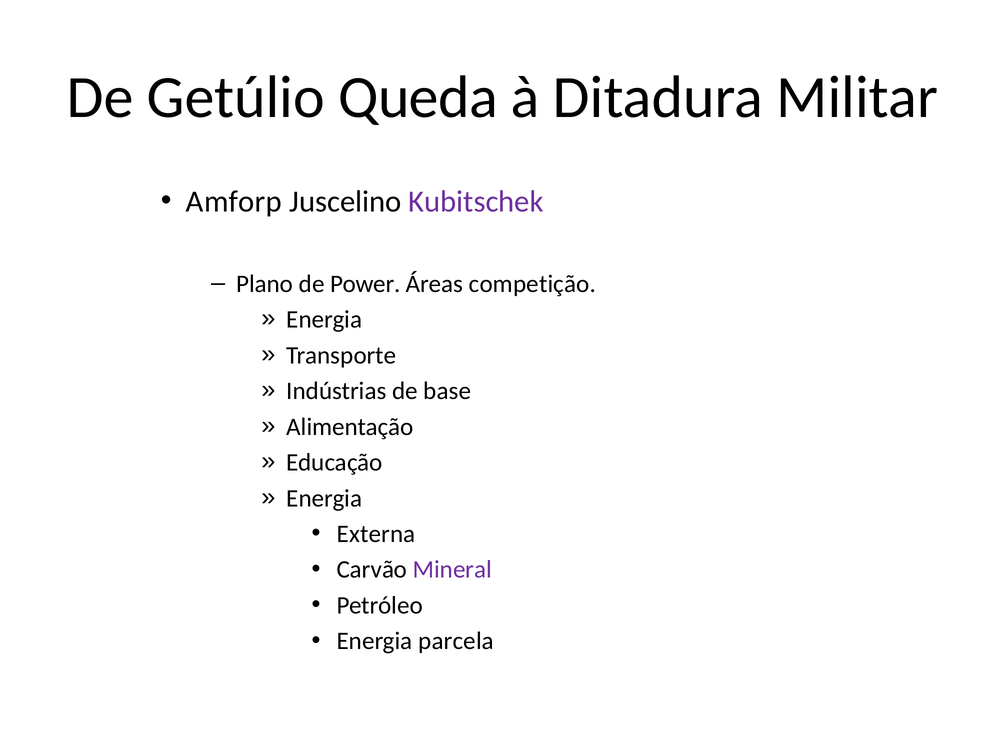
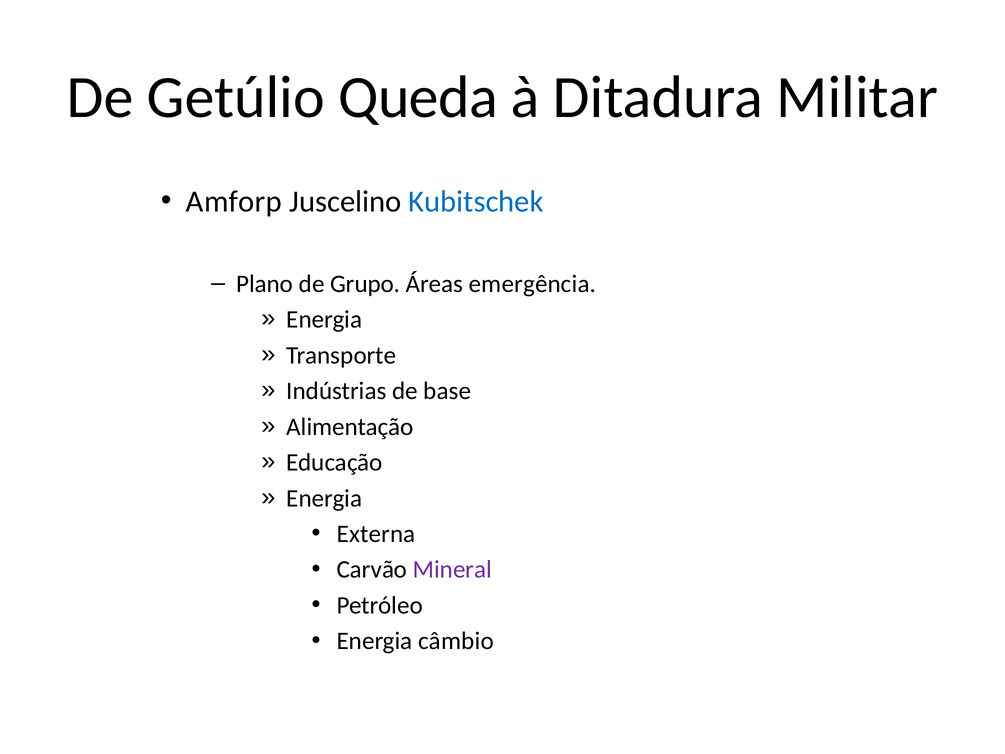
Kubitschek colour: purple -> blue
Power: Power -> Grupo
competição: competição -> emergência
parcela: parcela -> câmbio
